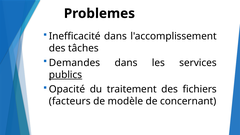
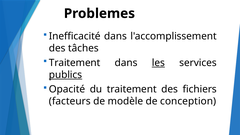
Demandes at (75, 63): Demandes -> Traitement
les underline: none -> present
concernant: concernant -> conception
